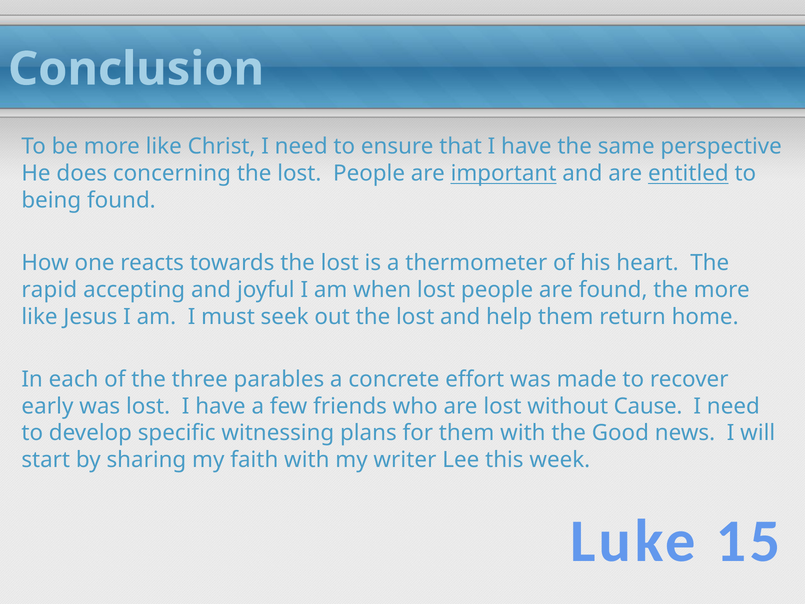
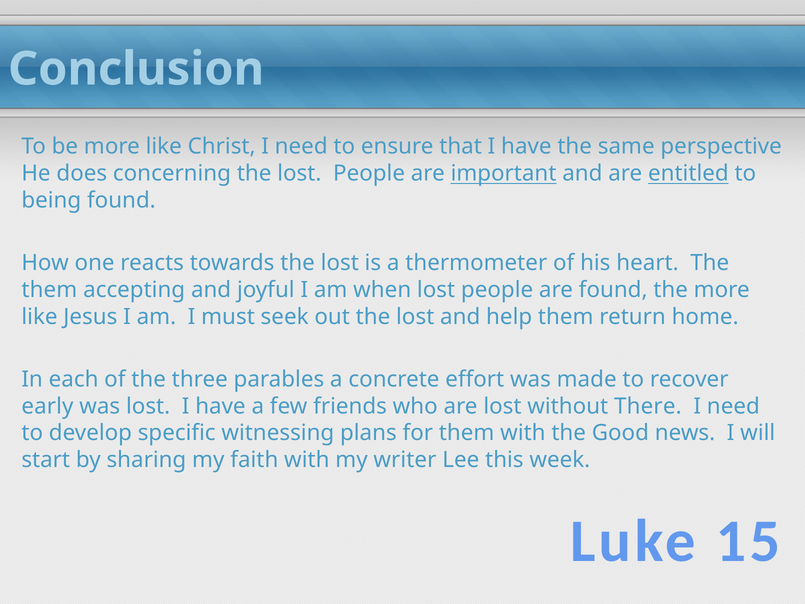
rapid at (49, 290): rapid -> them
Cause: Cause -> There
